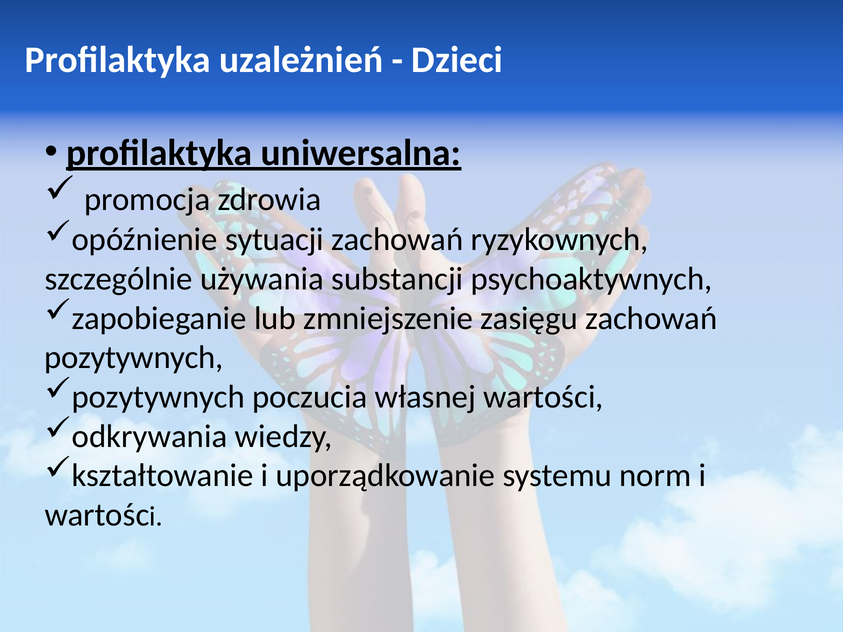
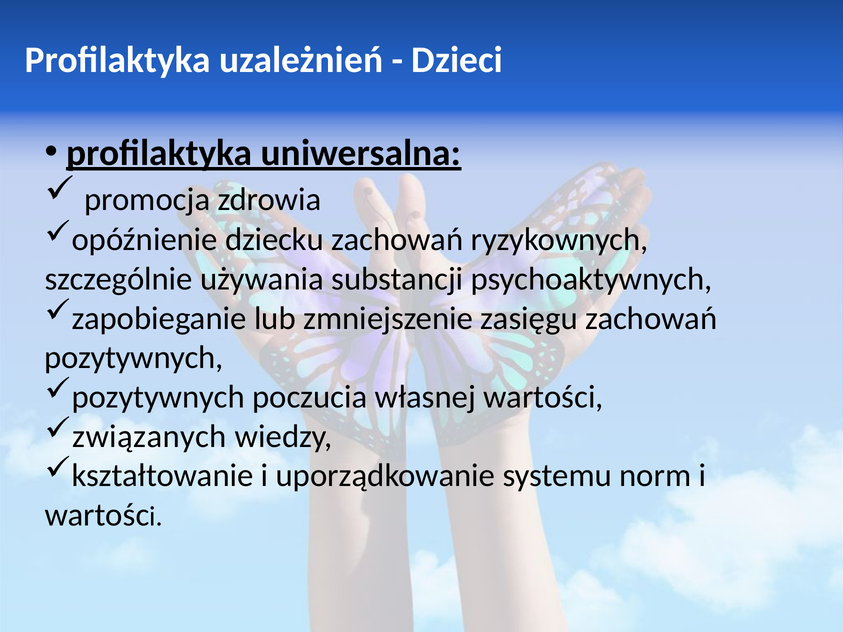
sytuacji: sytuacji -> dziecku
odkrywania: odkrywania -> związanych
